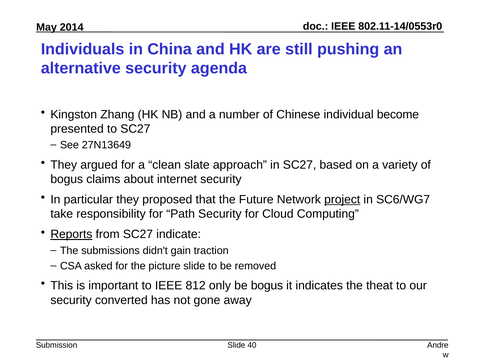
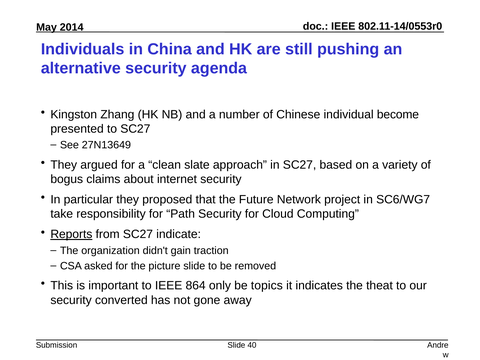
project underline: present -> none
submissions: submissions -> organization
812: 812 -> 864
be bogus: bogus -> topics
